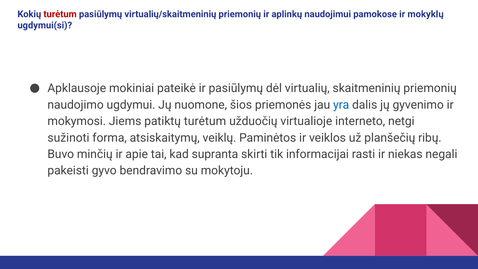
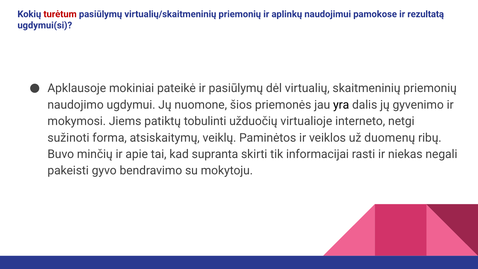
mokyklų: mokyklų -> rezultatą
yra colour: blue -> black
patiktų turėtum: turėtum -> tobulinti
planšečių: planšečių -> duomenų
